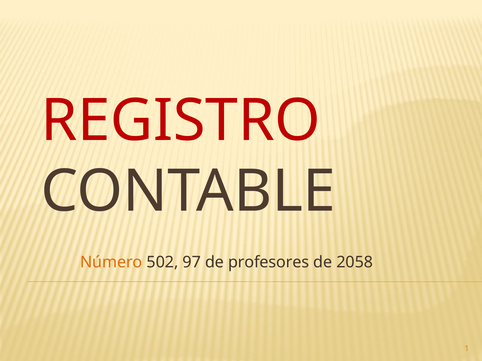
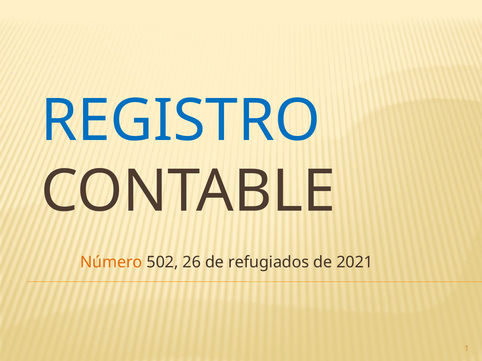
REGISTRO colour: red -> blue
97: 97 -> 26
profesores: profesores -> refugiados
2058: 2058 -> 2021
